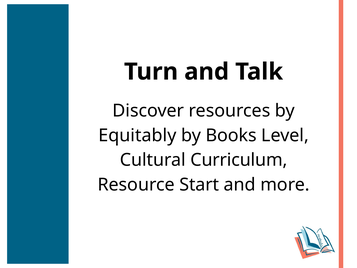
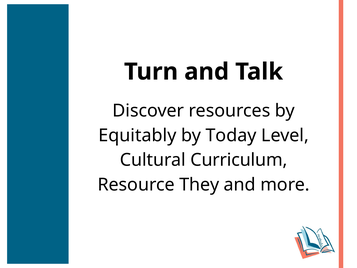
Books: Books -> Today
Start: Start -> They
